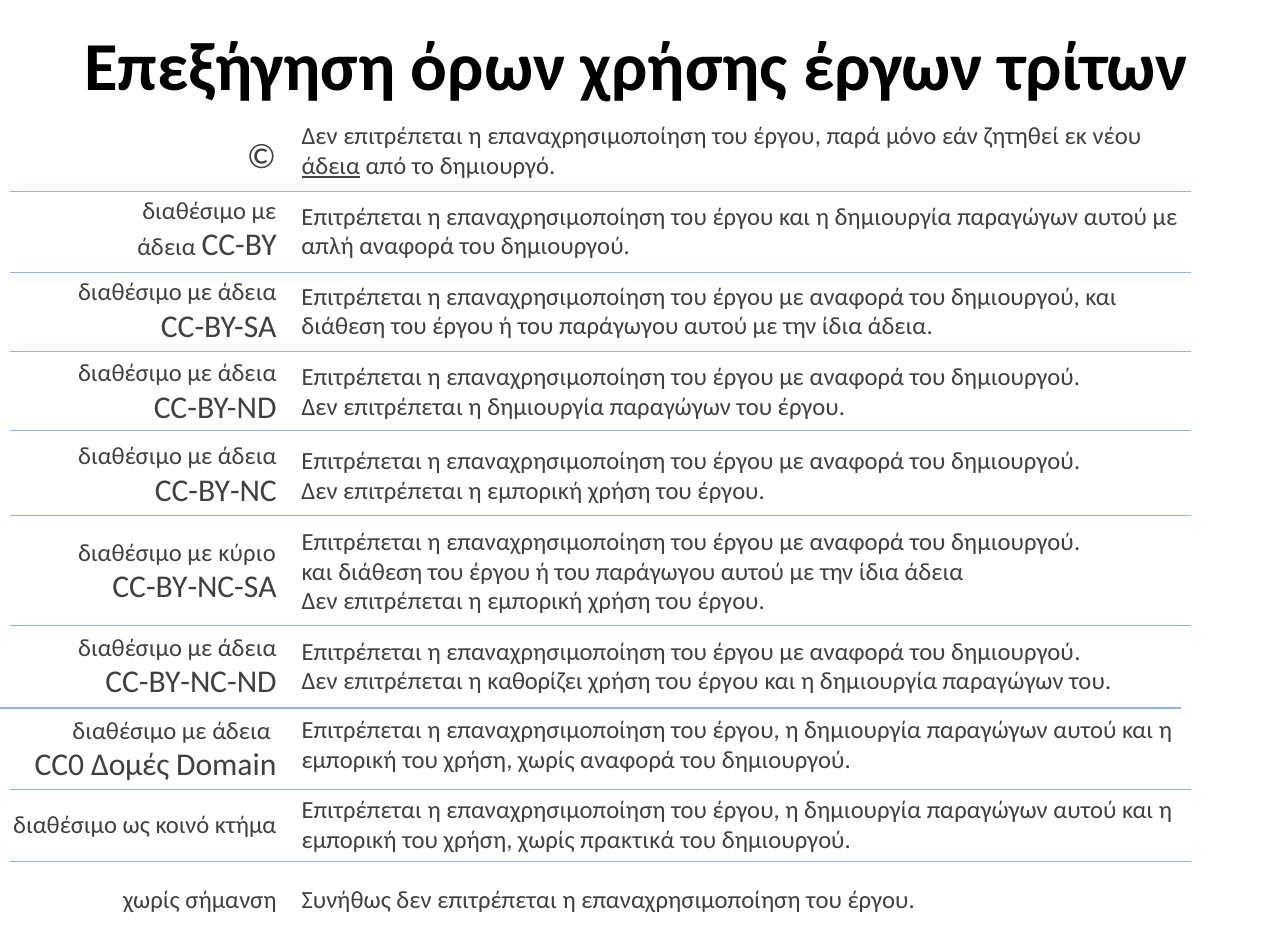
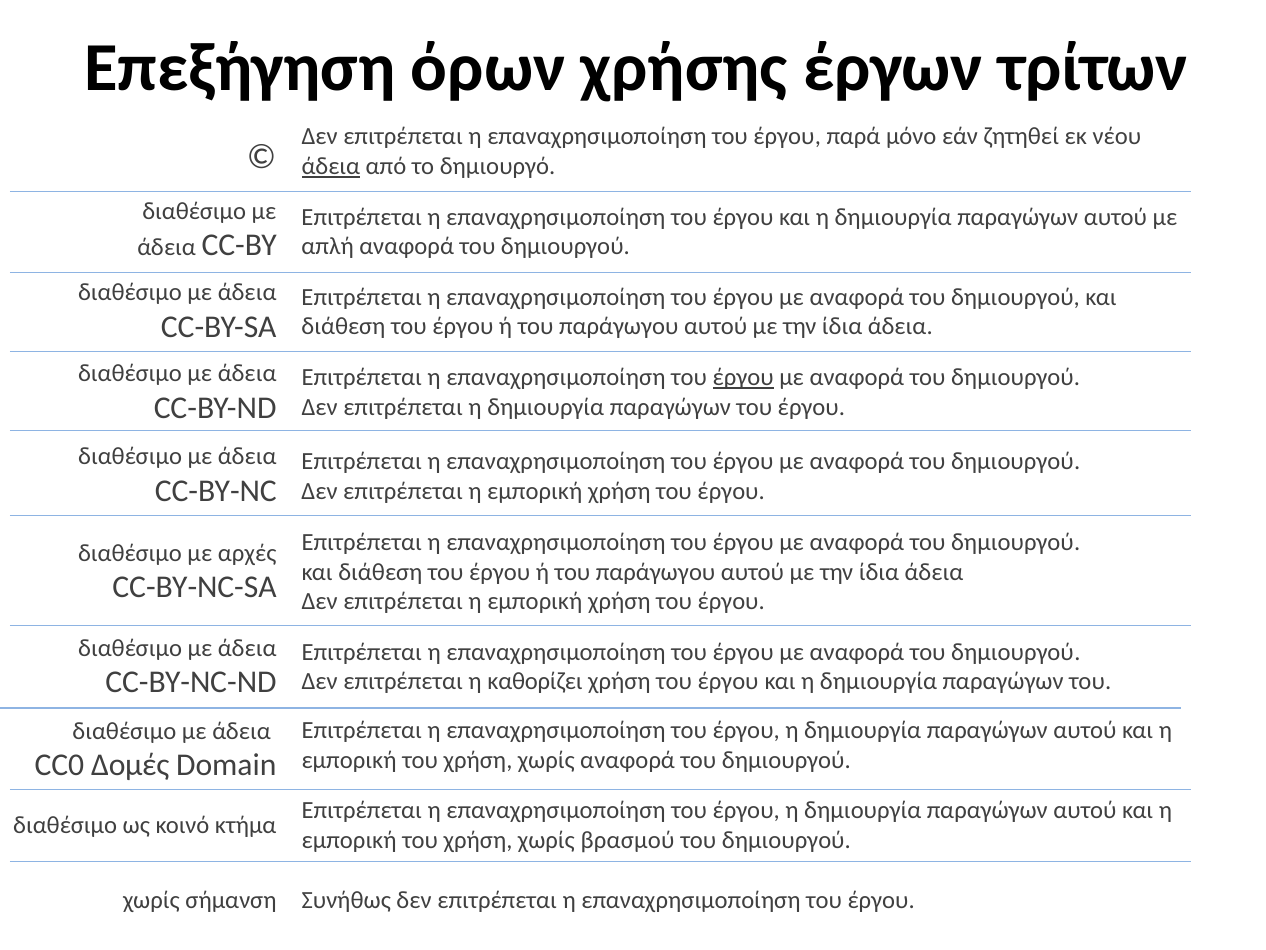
έργου at (743, 377) underline: none -> present
κύριο: κύριο -> αρχές
πρακτικά: πρακτικά -> βρασμού
